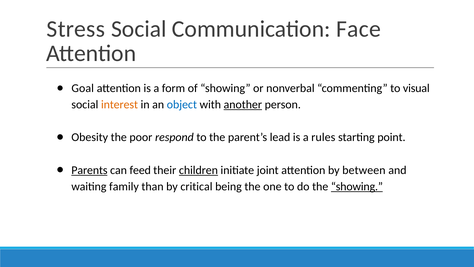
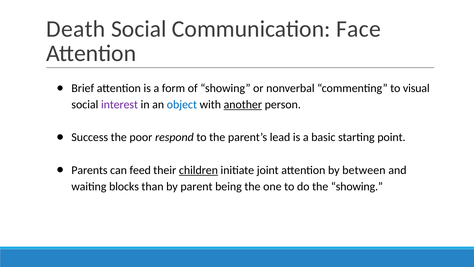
Stress: Stress -> Death
Goal: Goal -> Brief
interest colour: orange -> purple
Obesity: Obesity -> Success
rules: rules -> basic
Parents underline: present -> none
family: family -> blocks
critical: critical -> parent
showing at (357, 186) underline: present -> none
